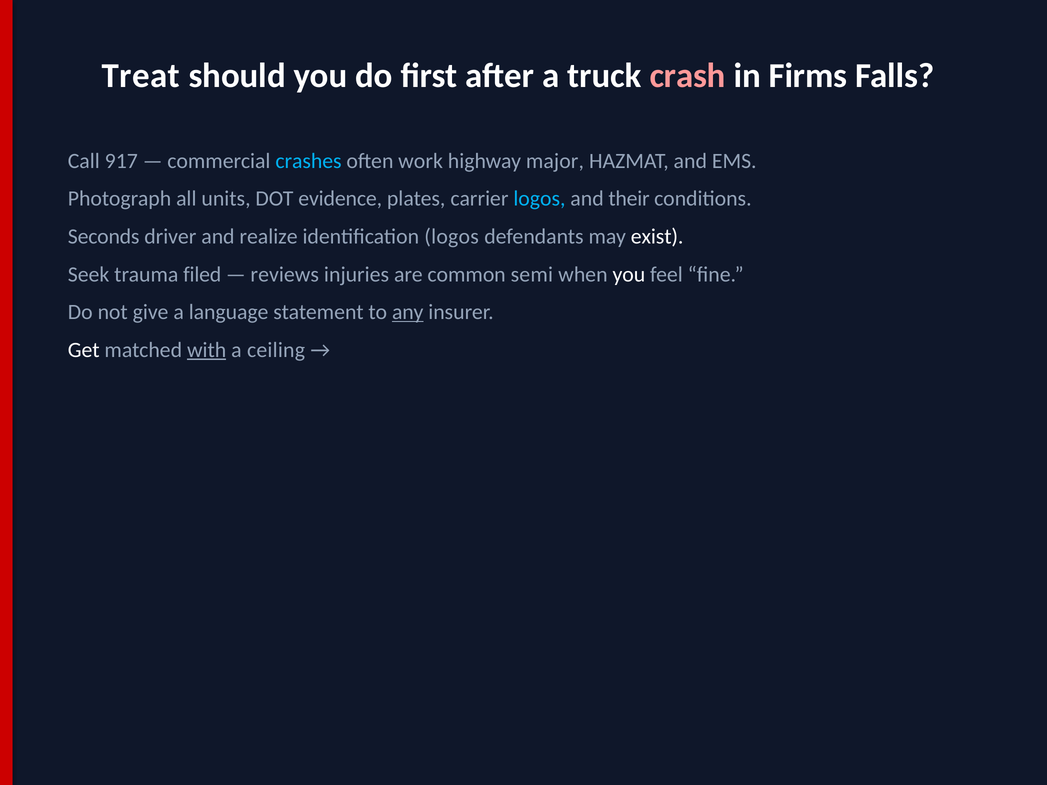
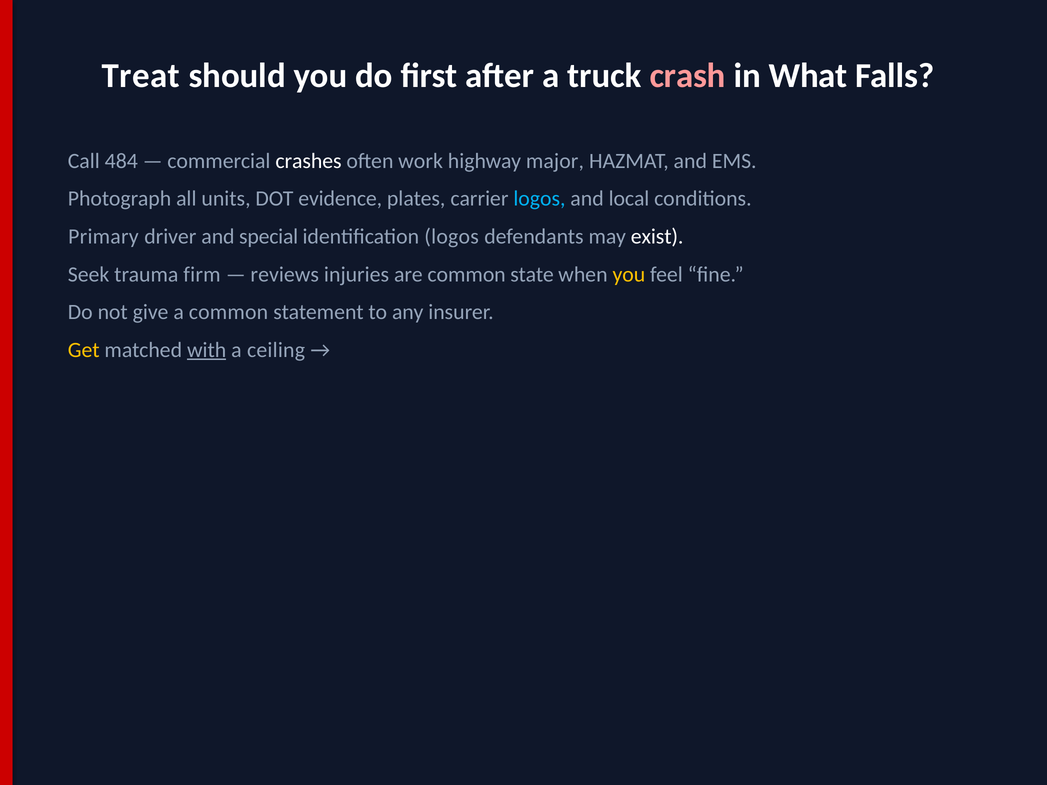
Firms: Firms -> What
917: 917 -> 484
crashes colour: light blue -> white
their: their -> local
Seconds: Seconds -> Primary
realize: realize -> special
filed: filed -> firm
semi: semi -> state
you at (629, 274) colour: white -> yellow
a language: language -> common
any underline: present -> none
Get colour: white -> yellow
